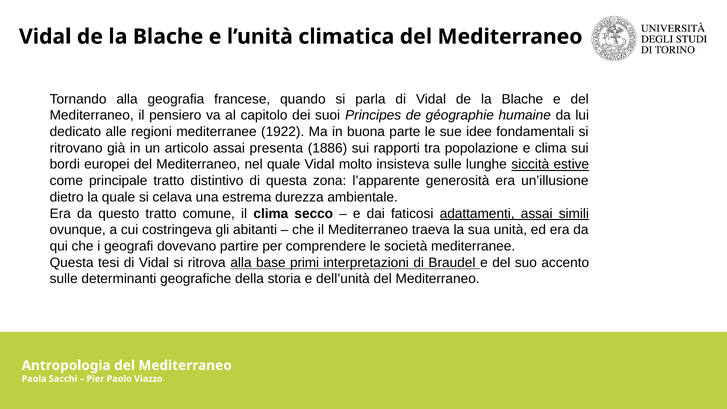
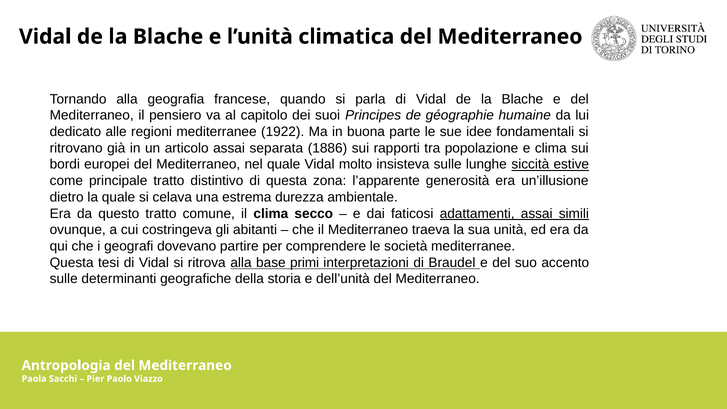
presenta: presenta -> separata
